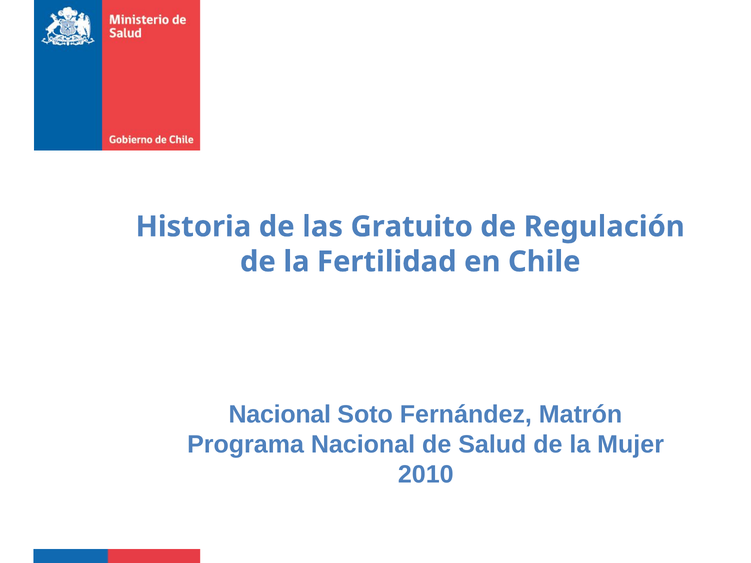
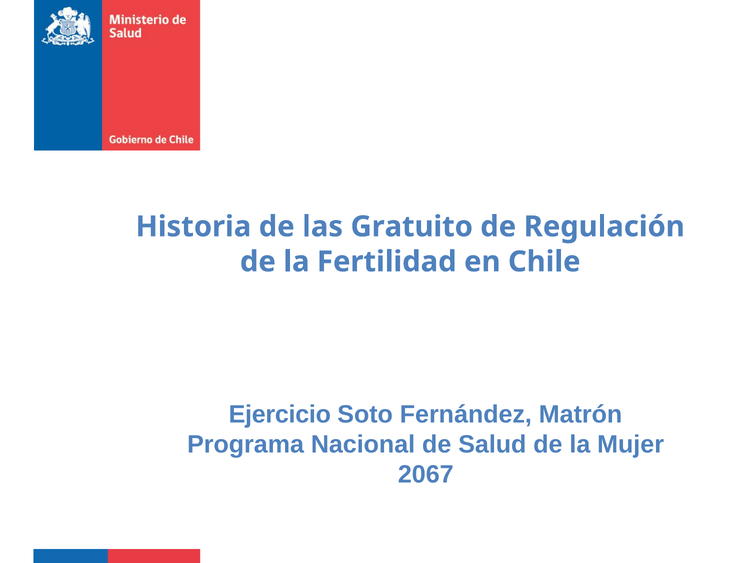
Nacional at (280, 414): Nacional -> Ejercicio
2010: 2010 -> 2067
